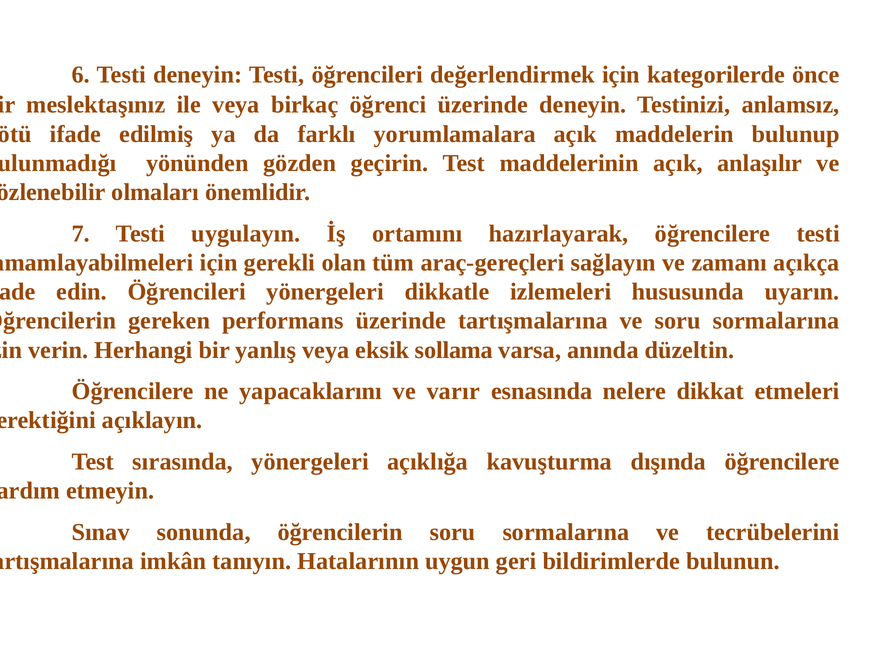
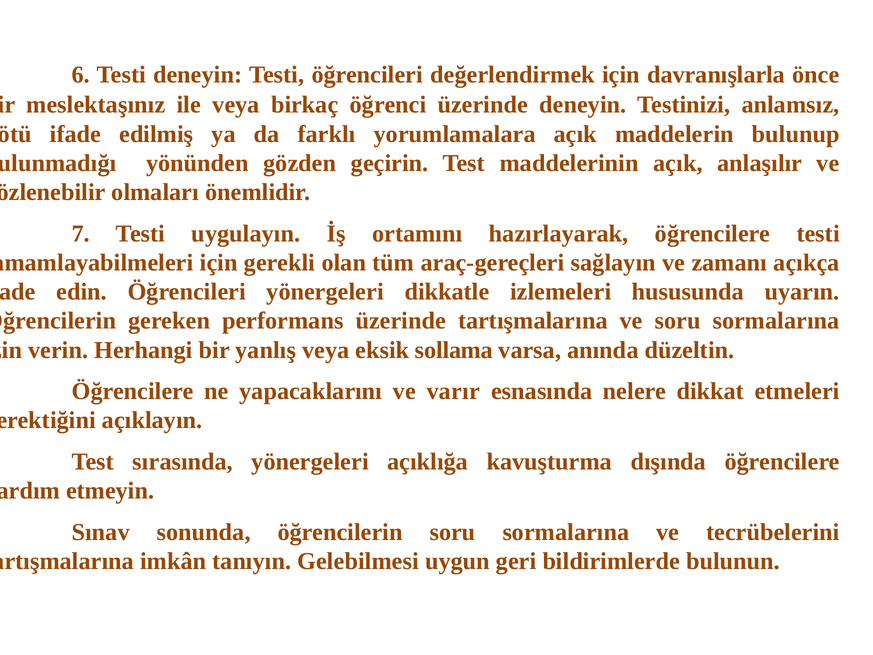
kategorilerde: kategorilerde -> davranışlarla
Hatalarının: Hatalarının -> Gelebilmesi
